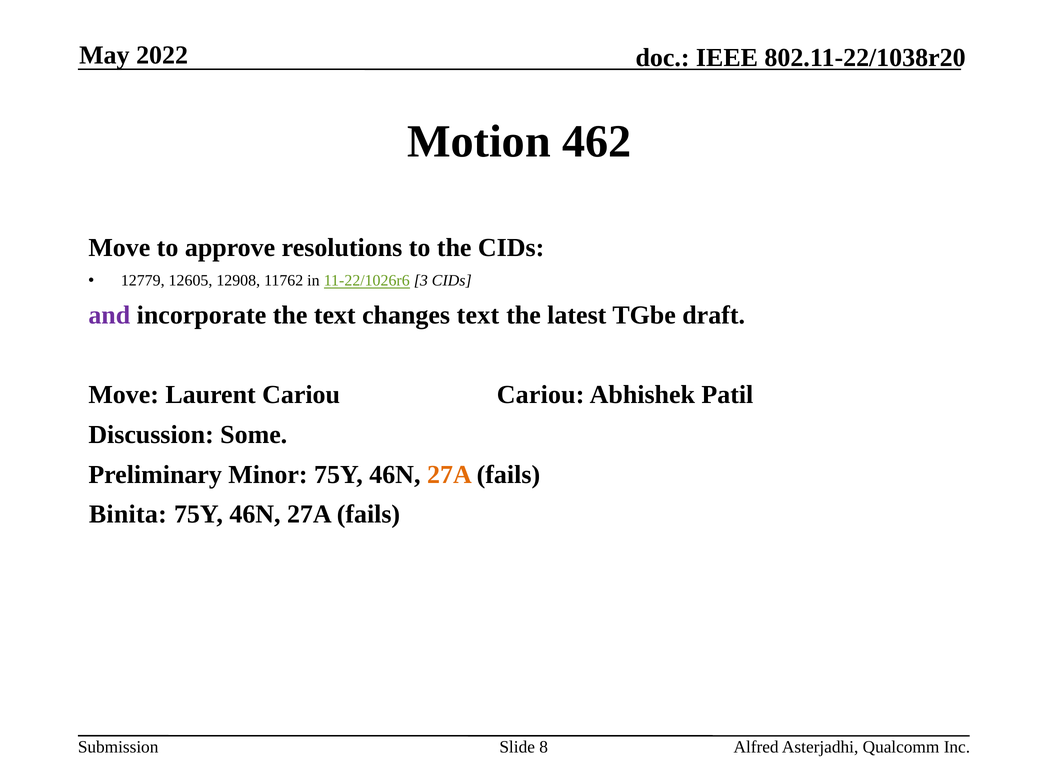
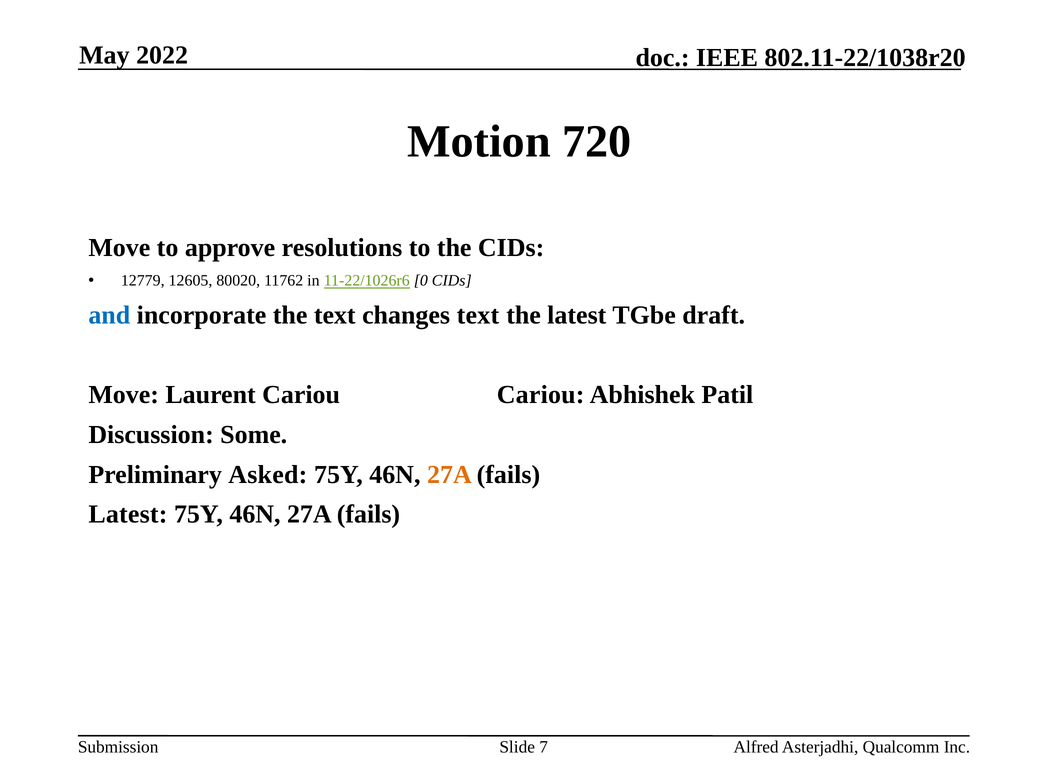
462: 462 -> 720
12908: 12908 -> 80020
3: 3 -> 0
and colour: purple -> blue
Minor: Minor -> Asked
Binita at (128, 515): Binita -> Latest
8: 8 -> 7
